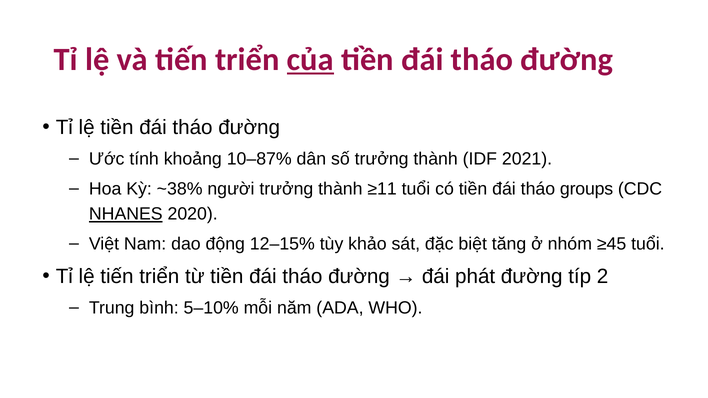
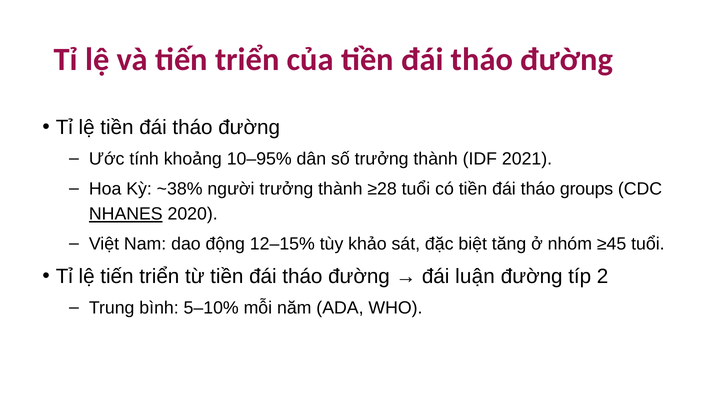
của underline: present -> none
10–87%: 10–87% -> 10–95%
≥11: ≥11 -> ≥28
phát: phát -> luận
